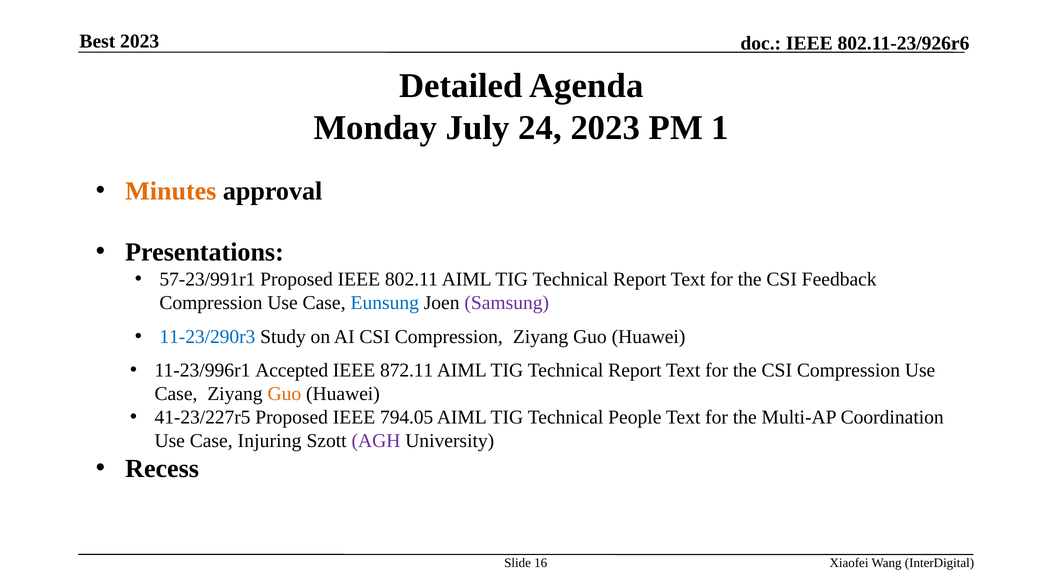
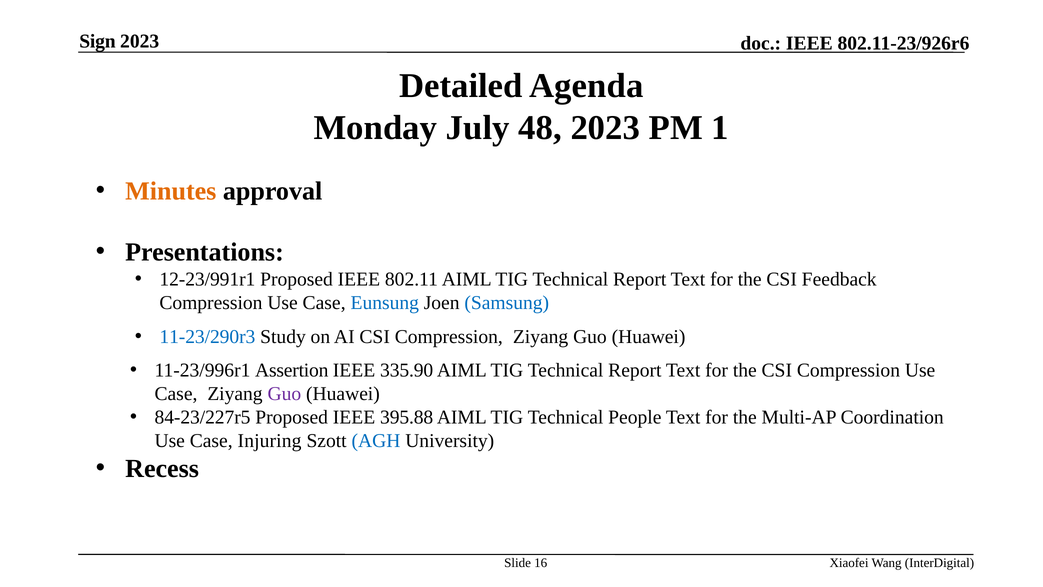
Best: Best -> Sign
24: 24 -> 48
57-23/991r1: 57-23/991r1 -> 12-23/991r1
Samsung colour: purple -> blue
Accepted: Accepted -> Assertion
872.11: 872.11 -> 335.90
Guo at (284, 394) colour: orange -> purple
41-23/227r5: 41-23/227r5 -> 84-23/227r5
794.05: 794.05 -> 395.88
AGH colour: purple -> blue
